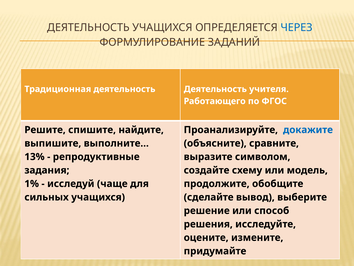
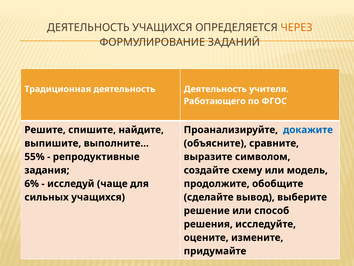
ЧЕРЕЗ colour: blue -> orange
13%: 13% -> 55%
1%: 1% -> 6%
